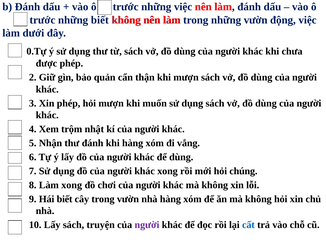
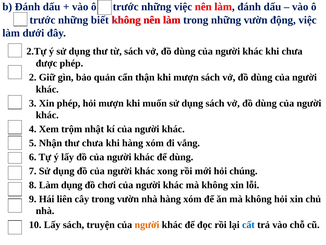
0.Tự: 0.Tự -> 2.Tự
thư đánh: đánh -> chưa
Làm xong: xong -> dụng
Hái biết: biết -> liên
người at (147, 224) colour: purple -> orange
